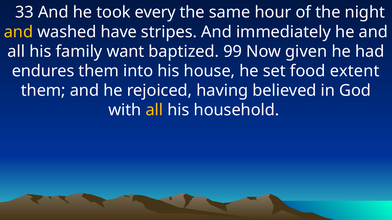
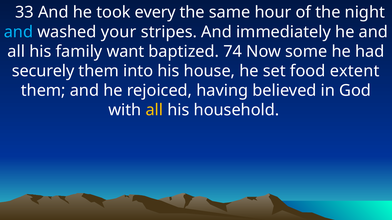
and at (18, 32) colour: yellow -> light blue
have: have -> your
99: 99 -> 74
given: given -> some
endures: endures -> securely
